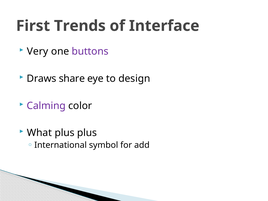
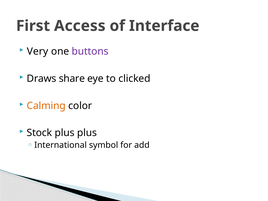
Trends: Trends -> Access
design: design -> clicked
Calming colour: purple -> orange
What: What -> Stock
